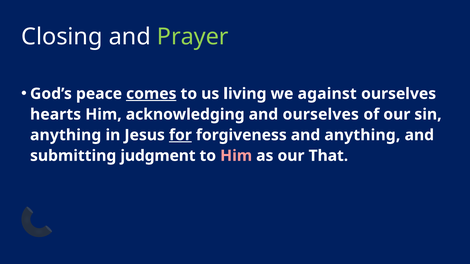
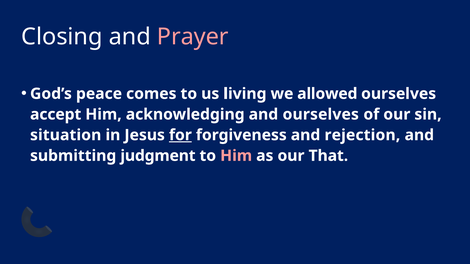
Prayer colour: light green -> pink
comes underline: present -> none
against: against -> allowed
hearts: hearts -> accept
anything at (66, 135): anything -> situation
and anything: anything -> rejection
